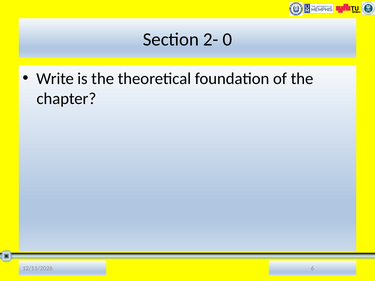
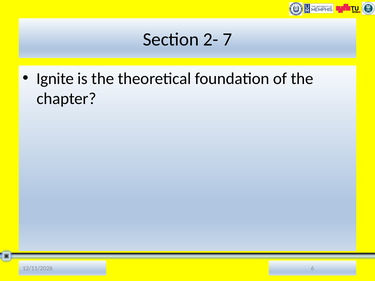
0: 0 -> 7
Write: Write -> Ignite
